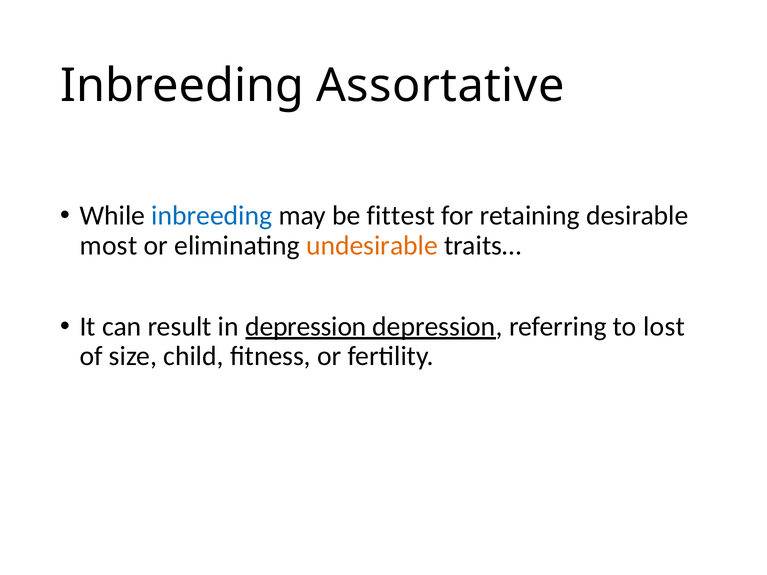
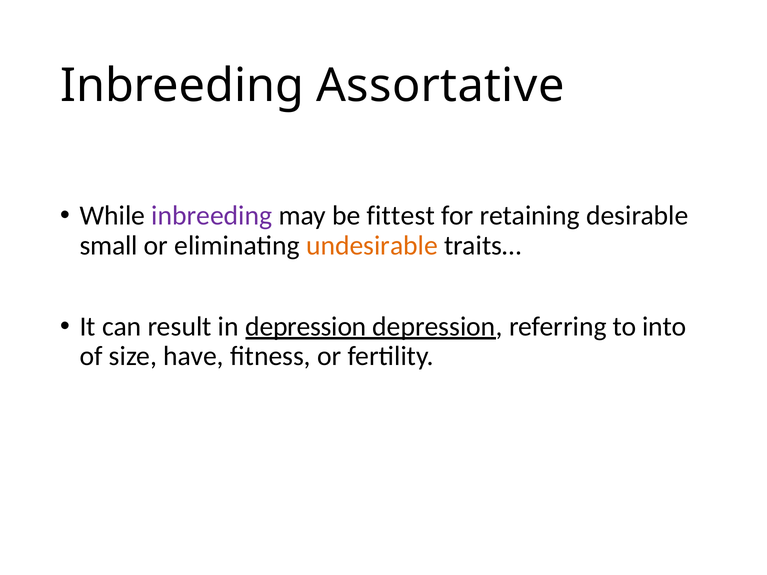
inbreeding at (212, 216) colour: blue -> purple
most: most -> small
lost: lost -> into
child: child -> have
